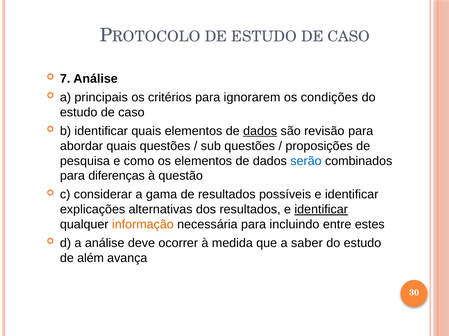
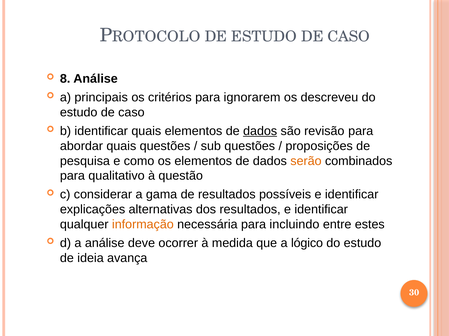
7: 7 -> 8
condições: condições -> descreveu
serão colour: blue -> orange
diferenças: diferenças -> qualitativo
identificar at (321, 210) underline: present -> none
saber: saber -> lógico
além: além -> ideia
